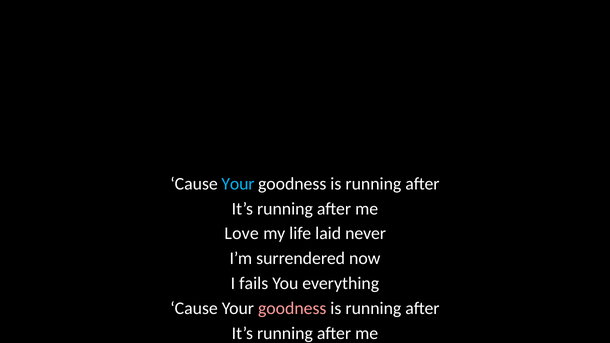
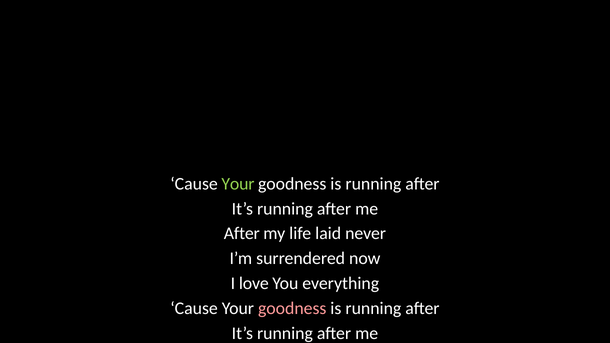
Your at (238, 184) colour: light blue -> light green
Love at (242, 234): Love -> After
fails: fails -> love
